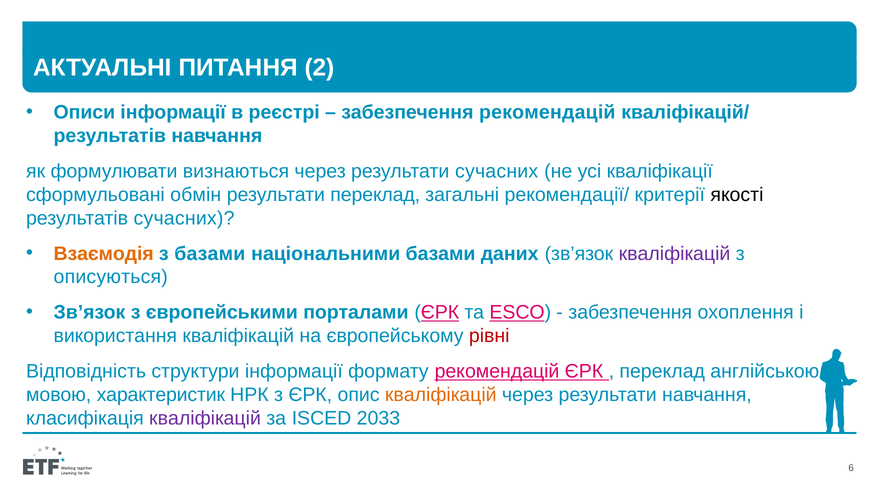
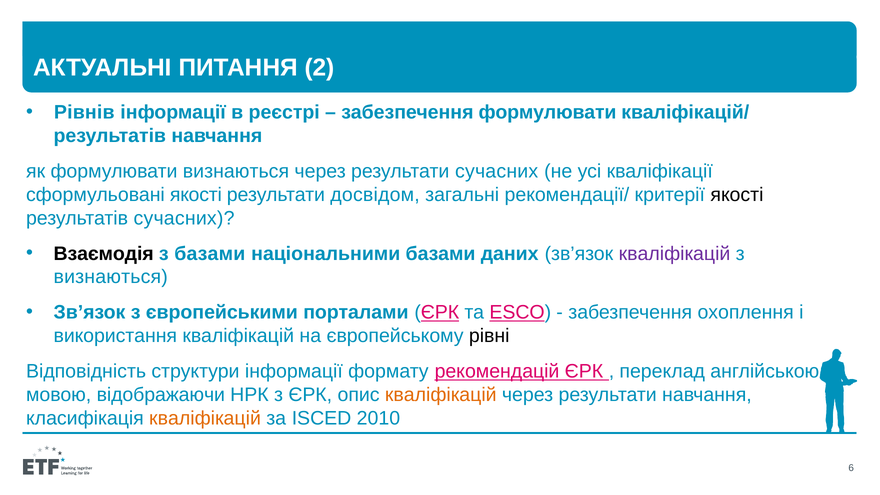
Описи: Описи -> Рівнів
забезпечення рекомендацій: рекомендацій -> формулювати
сформульовані обмін: обмін -> якості
результати переклад: переклад -> досвідом
Взаємодія colour: orange -> black
описуються at (111, 277): описуються -> визнаються
рівні colour: red -> black
характеристик: характеристик -> відображаючи
кваліфікацій at (205, 418) colour: purple -> orange
2033: 2033 -> 2010
